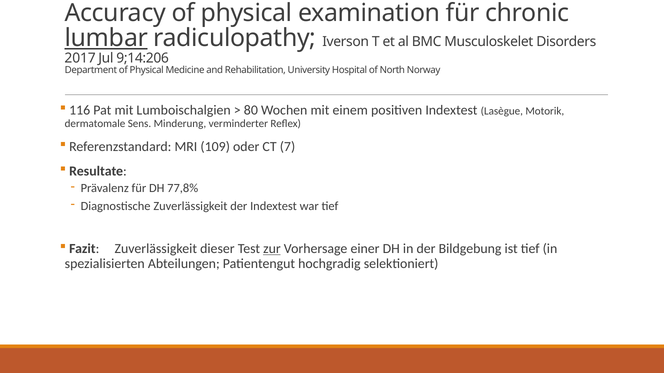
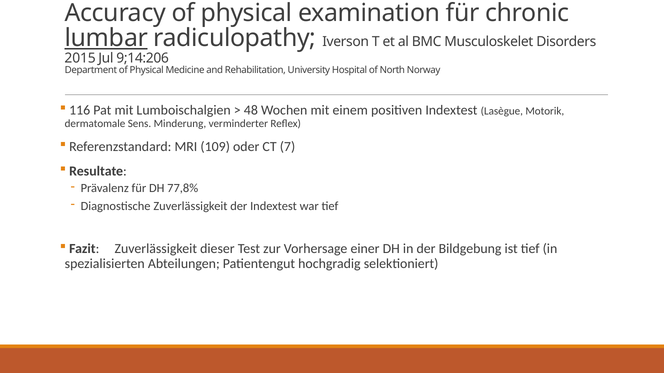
2017: 2017 -> 2015
80: 80 -> 48
zur underline: present -> none
